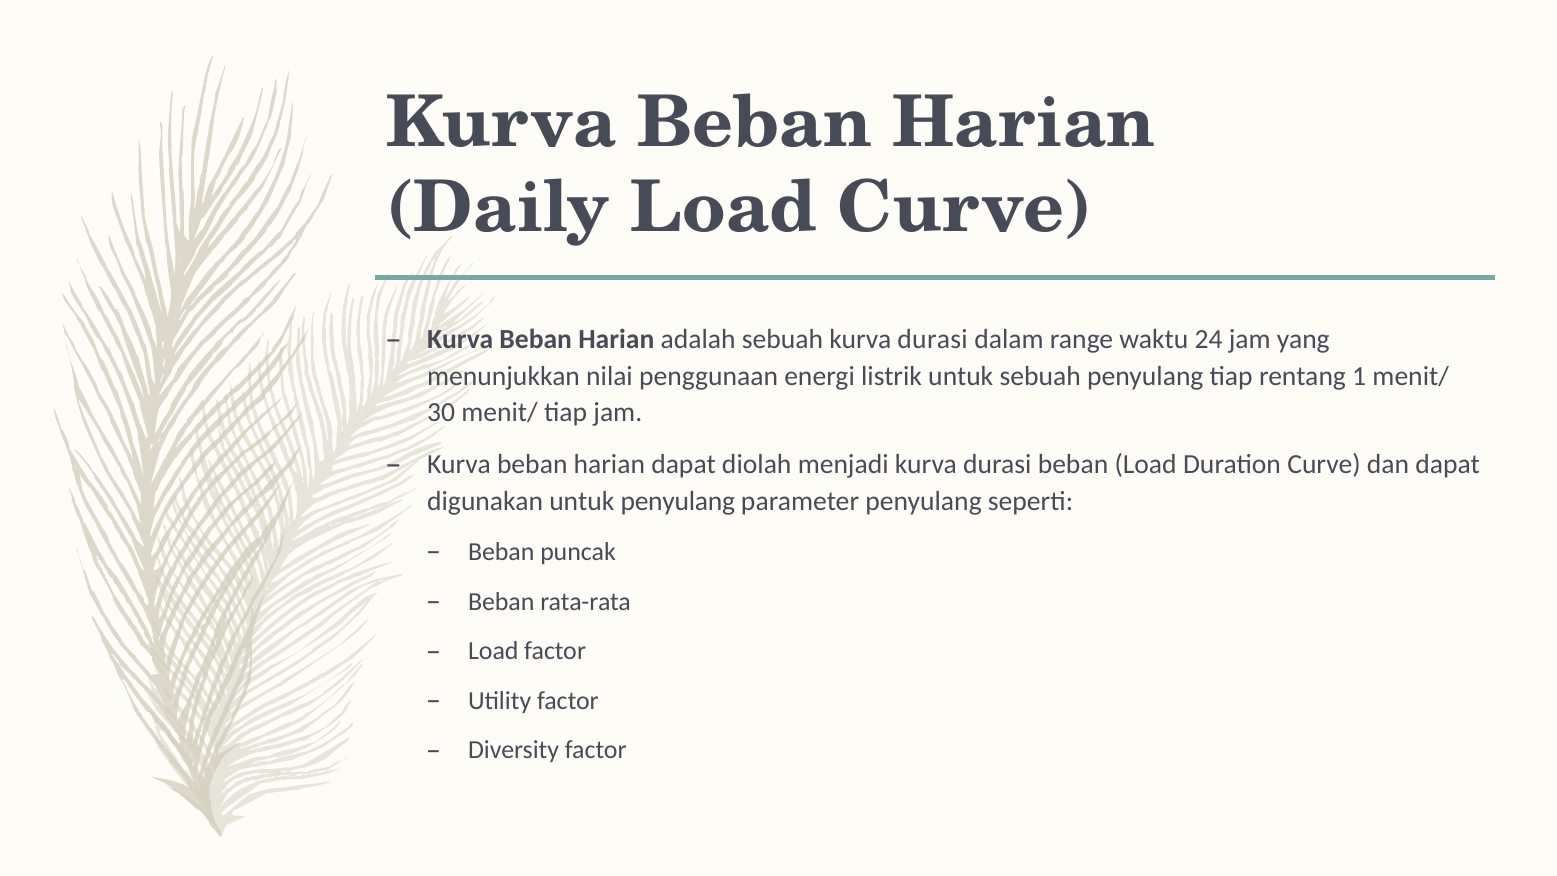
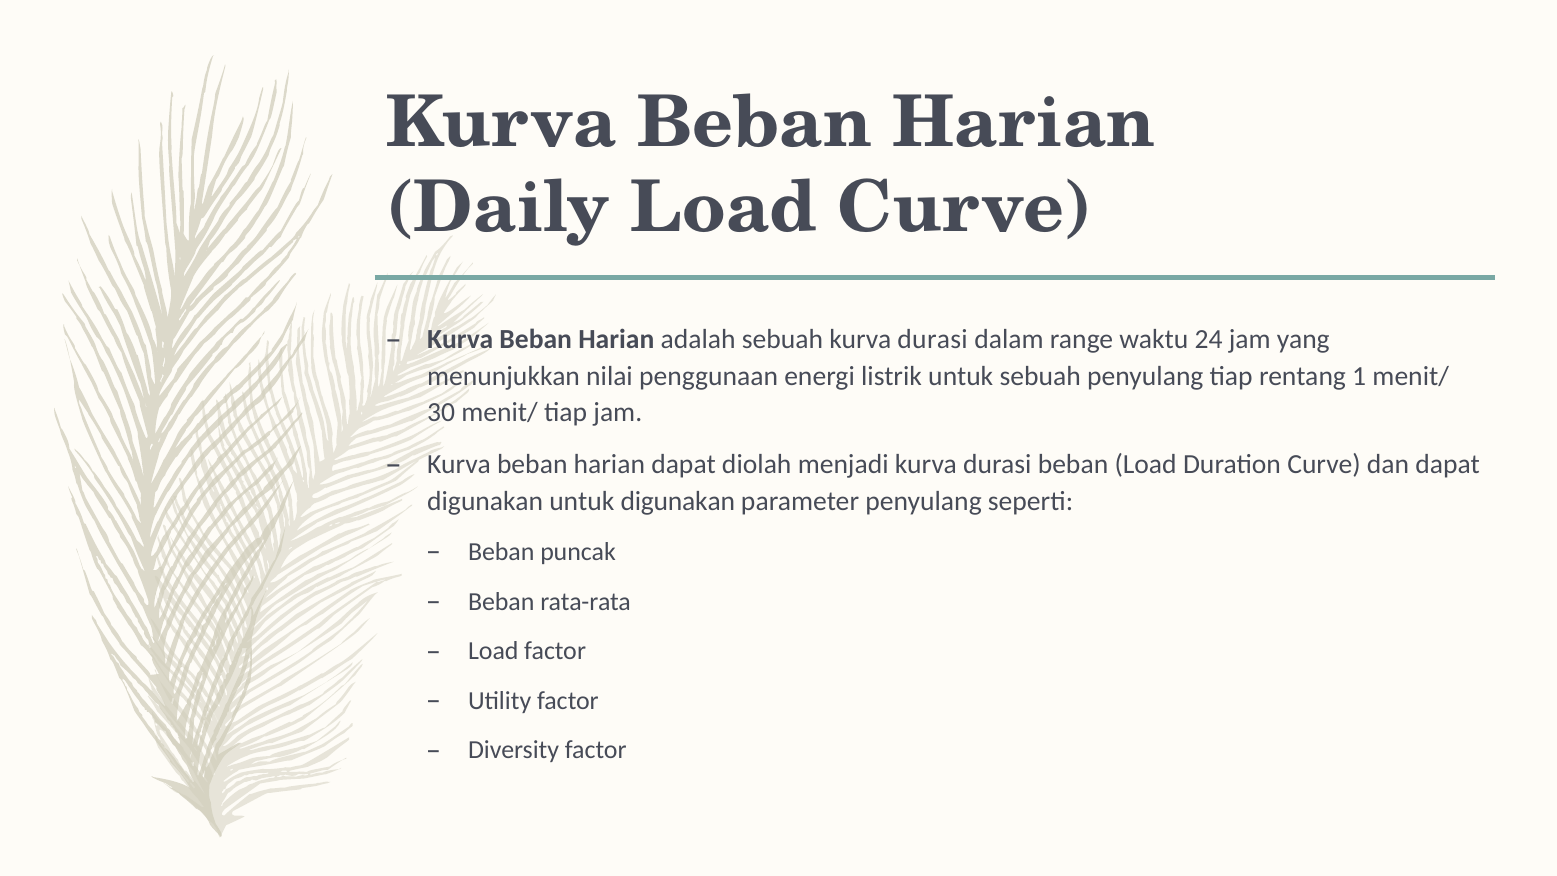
untuk penyulang: penyulang -> digunakan
